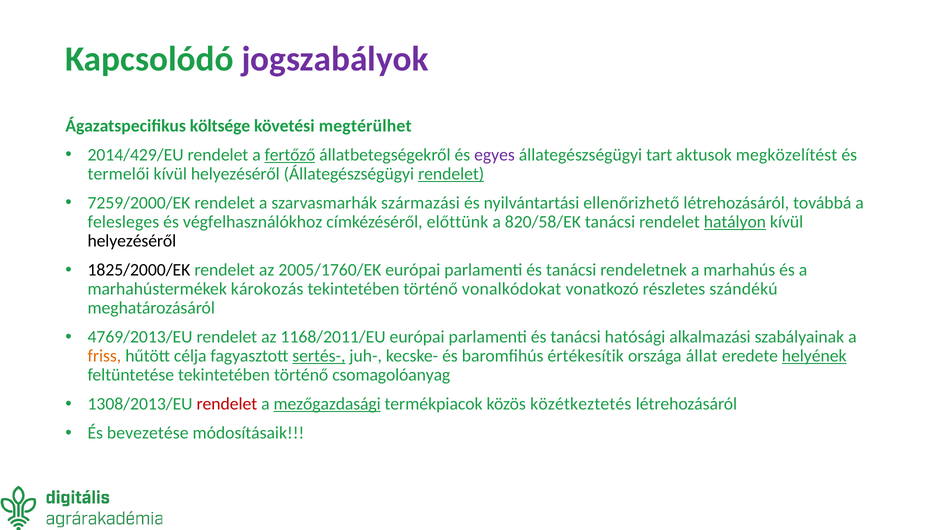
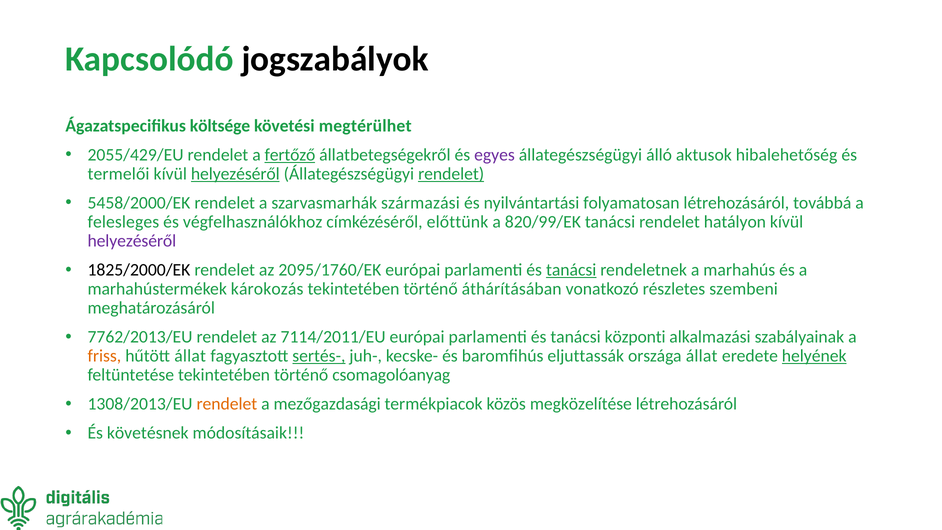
jogszabályok colour: purple -> black
2014/429/EU: 2014/429/EU -> 2055/429/EU
tart: tart -> álló
megközelítést: megközelítést -> hibalehetőség
helyezéséről at (235, 174) underline: none -> present
7259/2000/EK: 7259/2000/EK -> 5458/2000/EK
ellenőrizhető: ellenőrizhető -> folyamatosan
820/58/EK: 820/58/EK -> 820/99/EK
hatályon underline: present -> none
helyezéséről at (132, 241) colour: black -> purple
2005/1760/EK: 2005/1760/EK -> 2095/1760/EK
tanácsi at (571, 270) underline: none -> present
vonalkódokat: vonalkódokat -> áthárításában
szándékú: szándékú -> szembeni
4769/2013/EU: 4769/2013/EU -> 7762/2013/EU
1168/2011/EU: 1168/2011/EU -> 7114/2011/EU
hatósági: hatósági -> központi
hűtött célja: célja -> állat
értékesítik: értékesítik -> eljuttassák
rendelet at (227, 404) colour: red -> orange
mezőgazdasági underline: present -> none
közétkeztetés: közétkeztetés -> megközelítése
bevezetése: bevezetése -> követésnek
